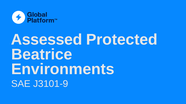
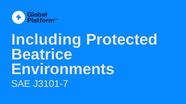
Assessed: Assessed -> Including
J3101-9: J3101-9 -> J3101-7
